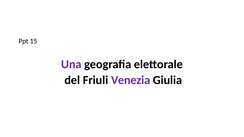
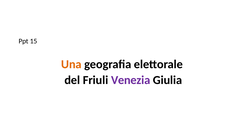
Una colour: purple -> orange
